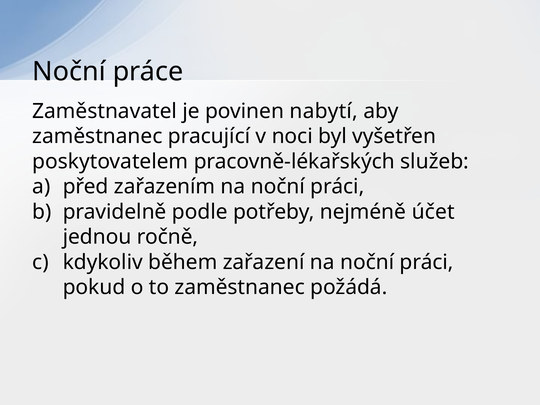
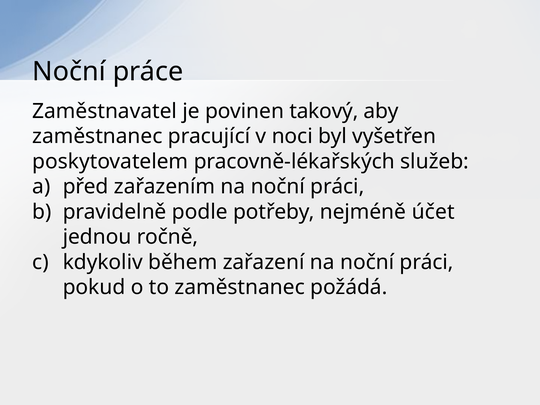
nabytí: nabytí -> takový
